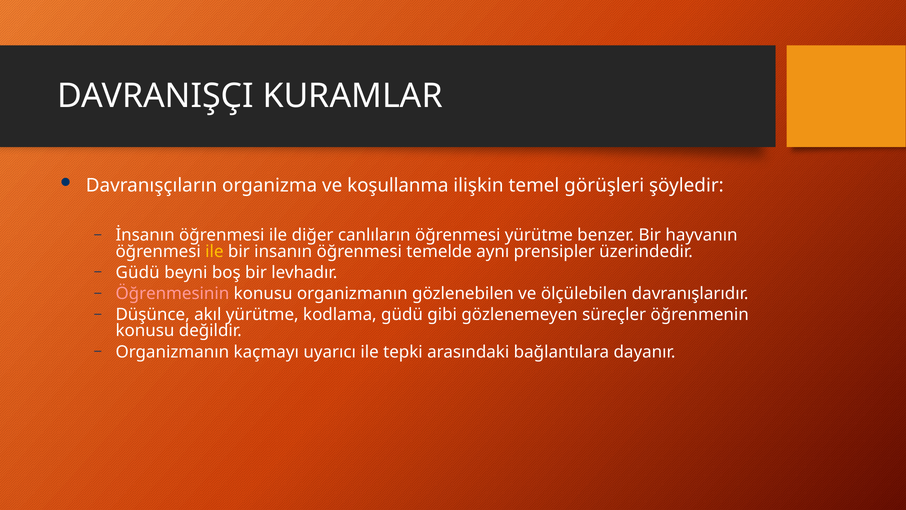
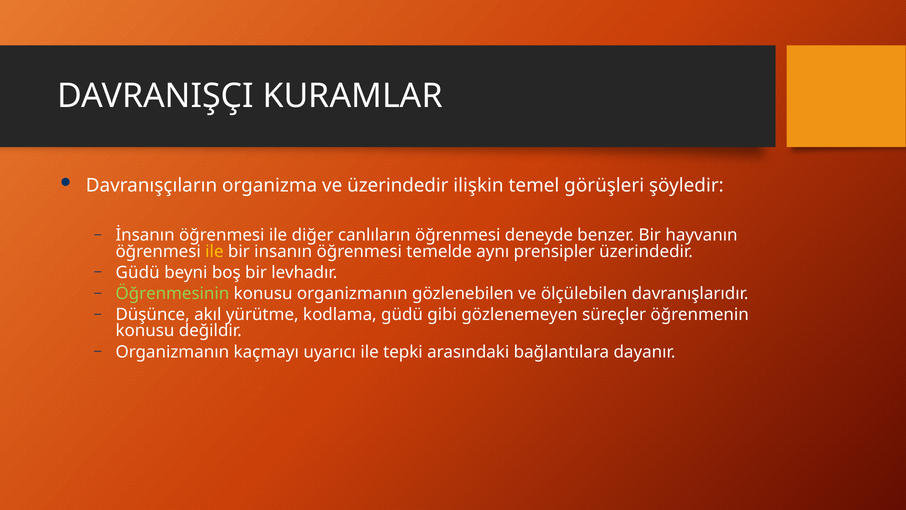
ve koşullanma: koşullanma -> üzerindedir
öğrenmesi yürütme: yürütme -> deneyde
Öğrenmesinin colour: pink -> light green
